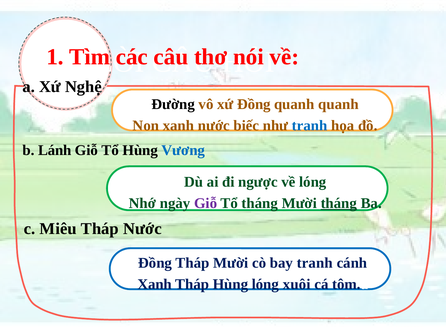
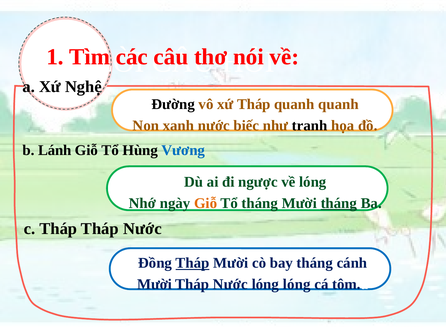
xứ Đồng: Đồng -> Tháp
tranh at (310, 126) colour: blue -> black
Giỗ at (206, 204) colour: purple -> orange
c Miêu: Miêu -> Tháp
Tháp at (193, 263) underline: none -> present
bay tranh: tranh -> tháng
Xanh at (155, 285): Xanh -> Mười
Hùng at (230, 285): Hùng -> Nước
lóng xuôi: xuôi -> lóng
